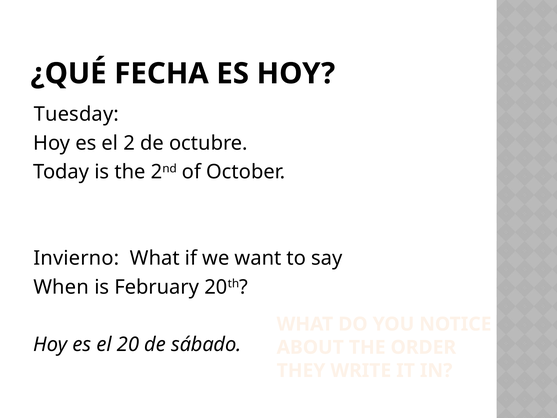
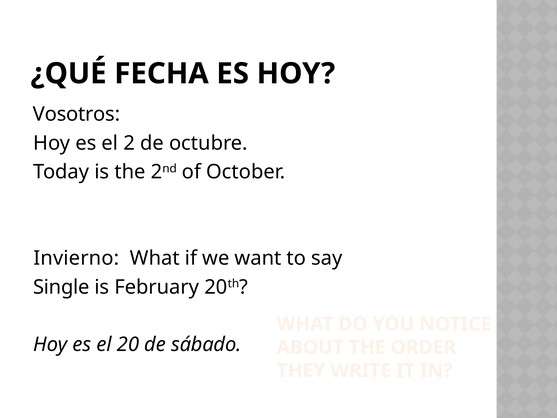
Tuesday: Tuesday -> Vosotros
When: When -> Single
